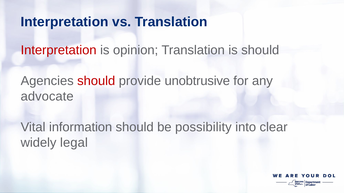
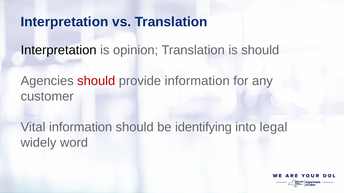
Interpretation at (59, 50) colour: red -> black
provide unobtrusive: unobtrusive -> information
advocate: advocate -> customer
possibility: possibility -> identifying
clear: clear -> legal
legal: legal -> word
